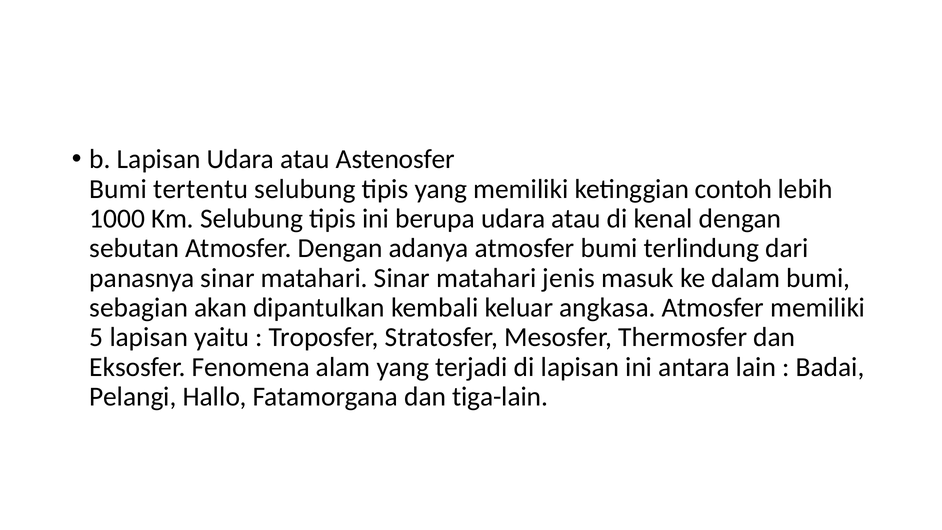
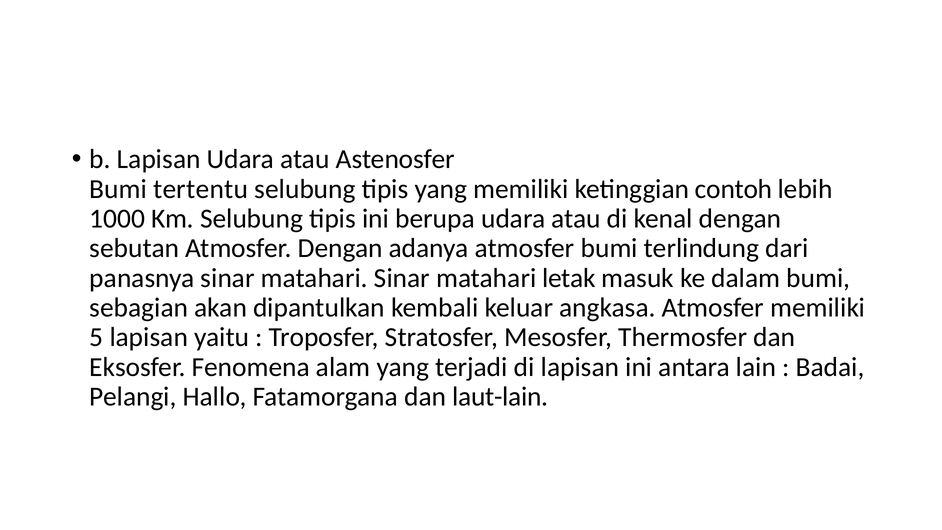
jenis: jenis -> letak
tiga-lain: tiga-lain -> laut-lain
